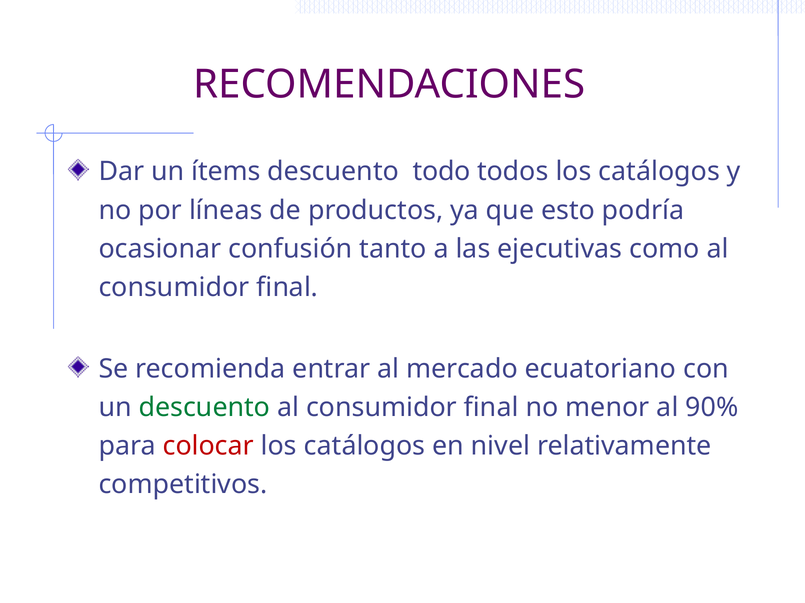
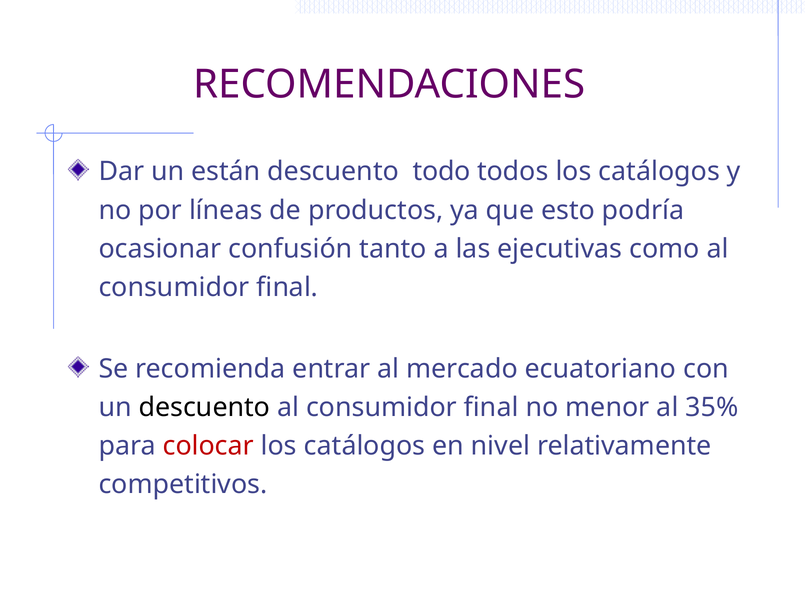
ítems: ítems -> están
descuento at (204, 408) colour: green -> black
90%: 90% -> 35%
